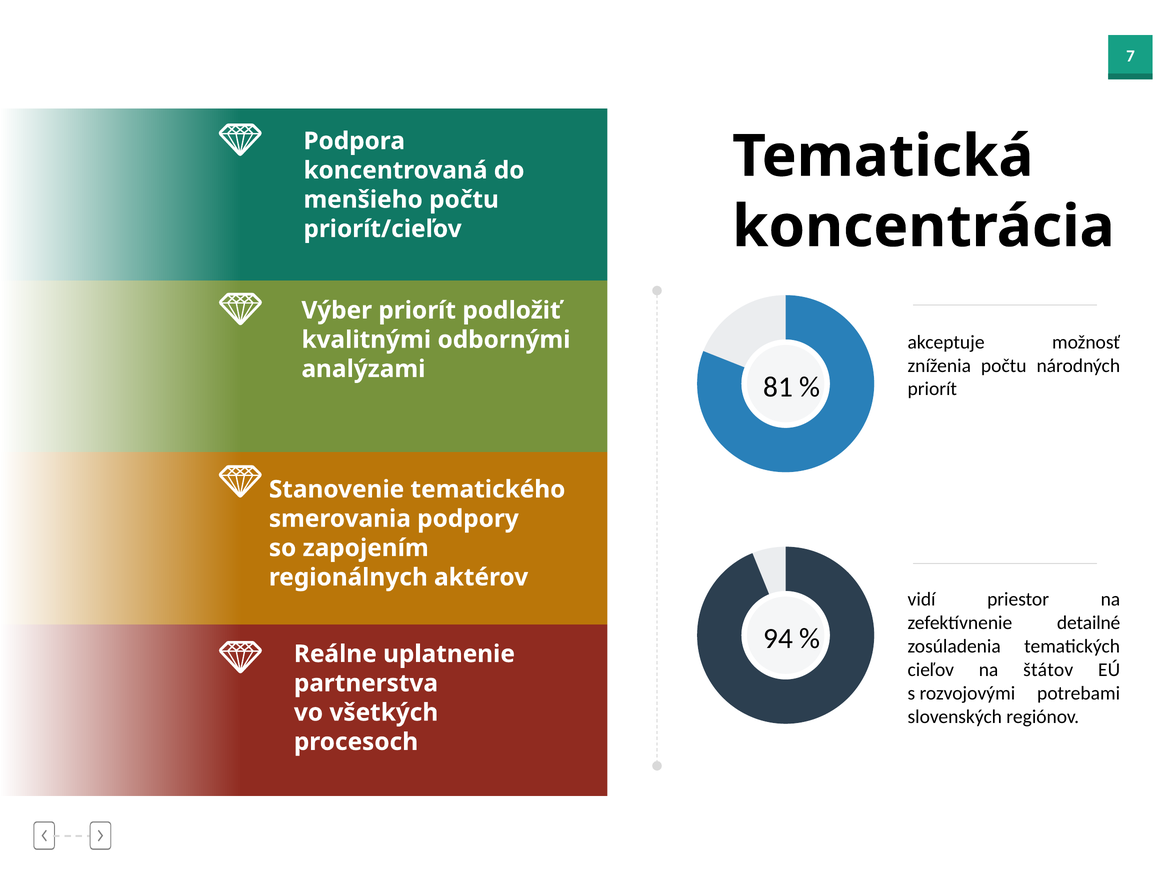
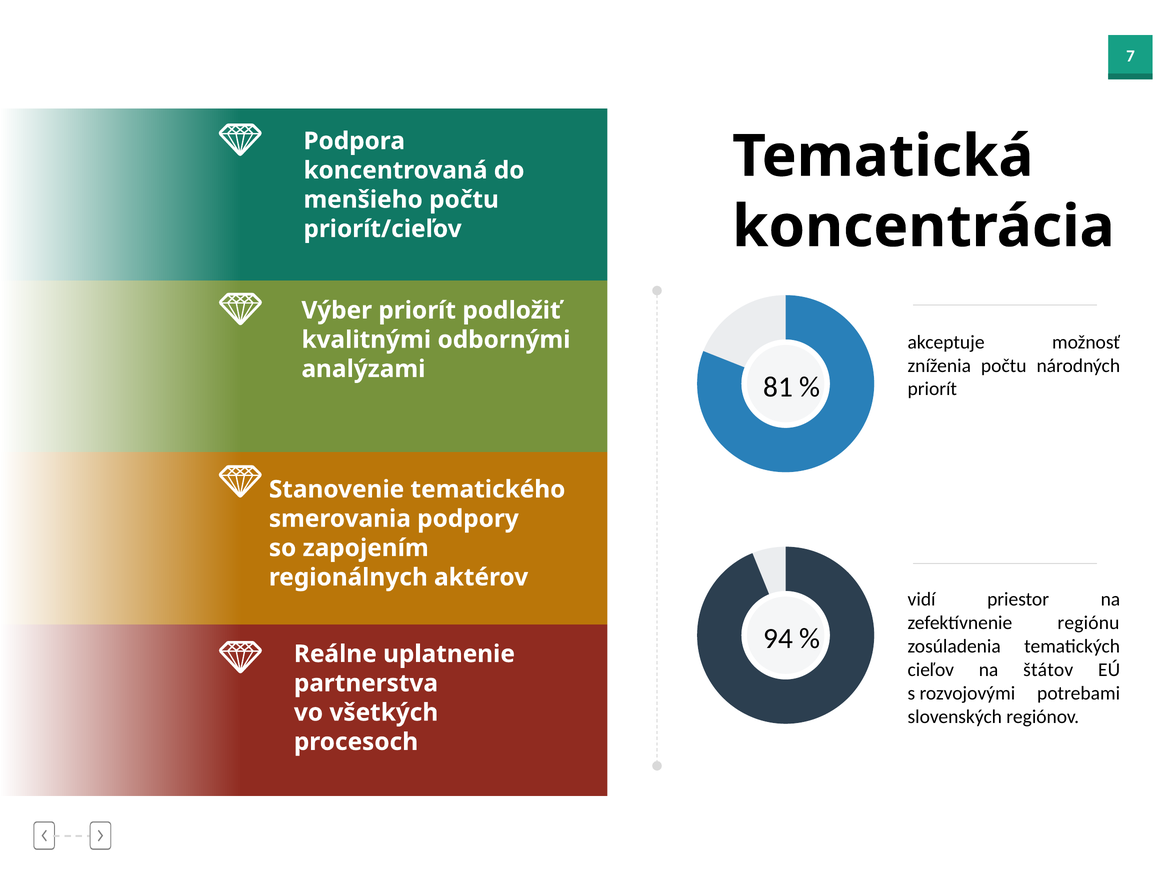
detailné: detailné -> regiónu
